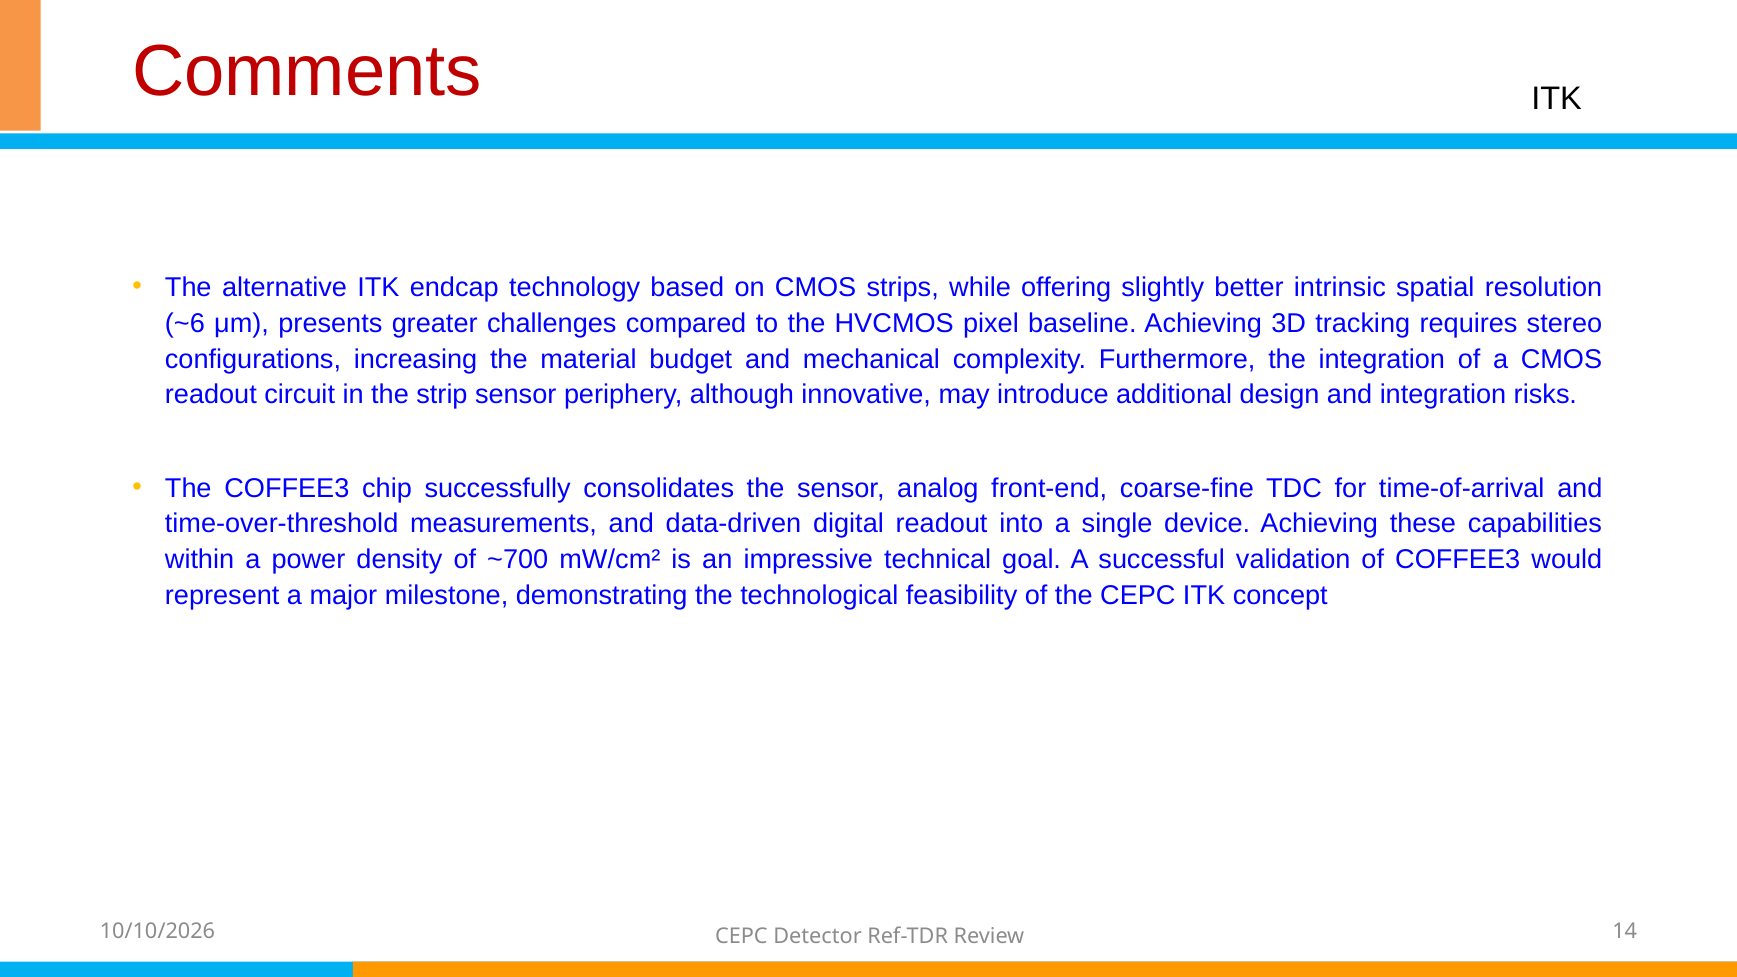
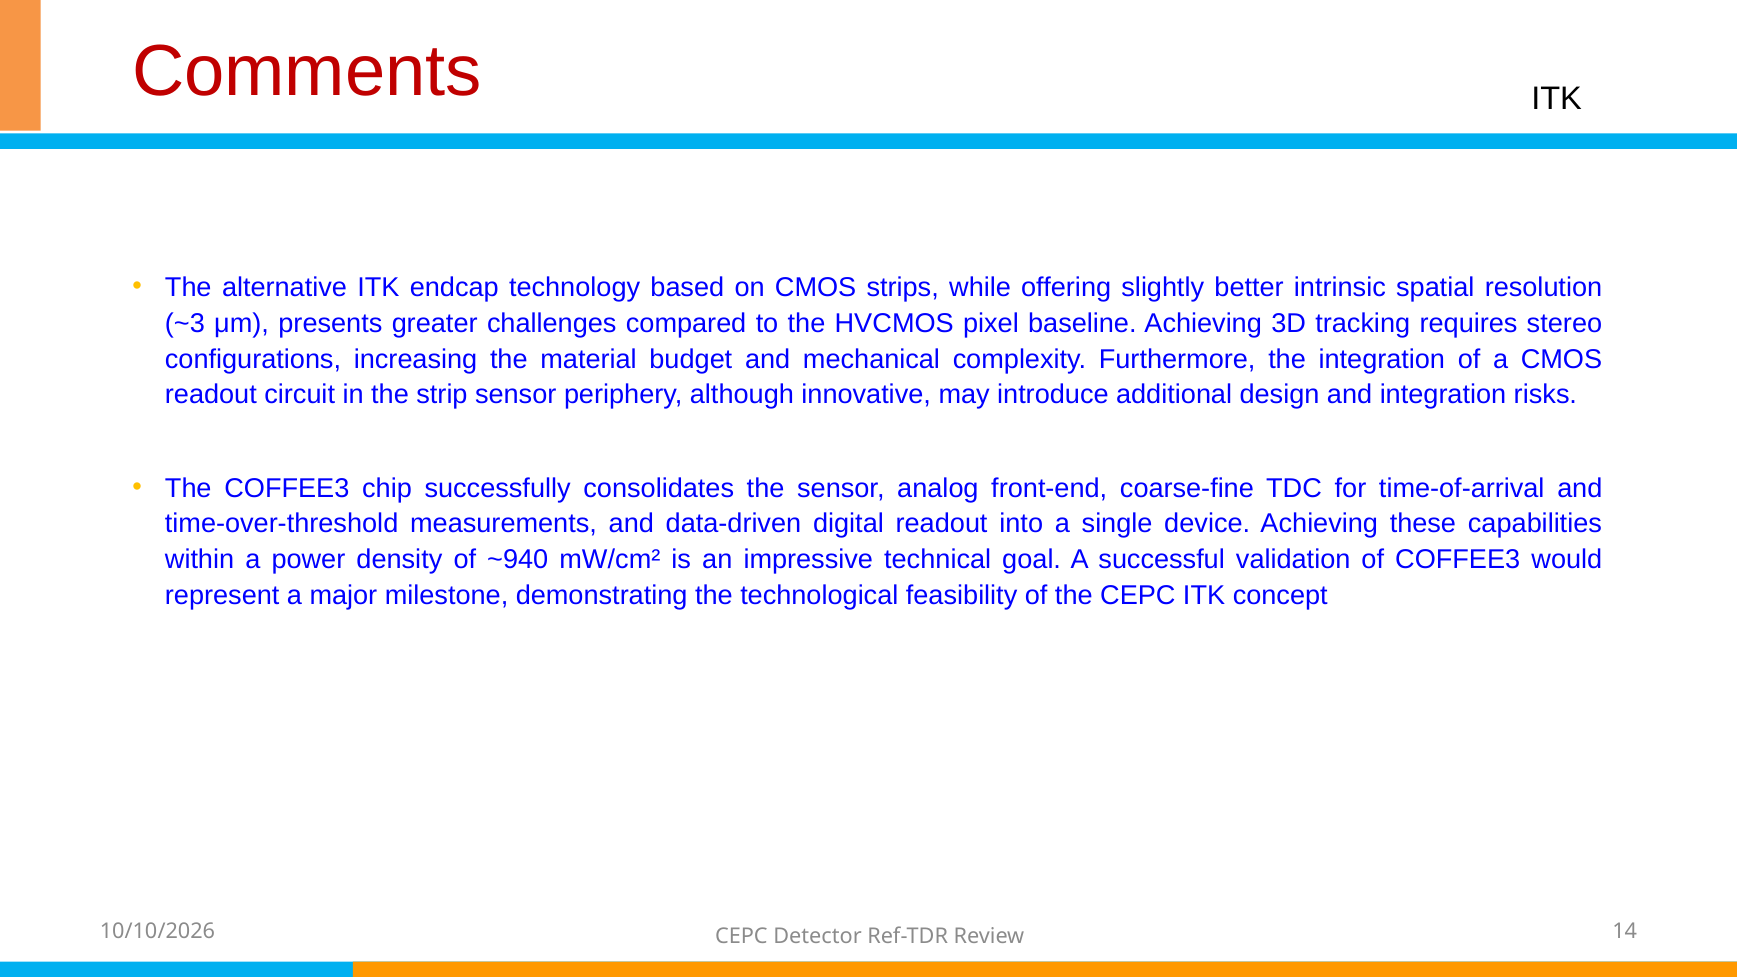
~6: ~6 -> ~3
~700: ~700 -> ~940
